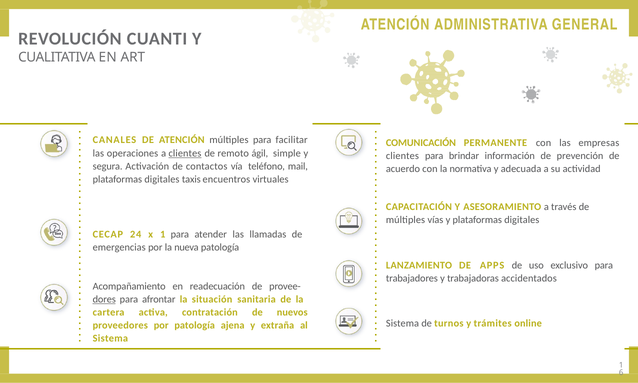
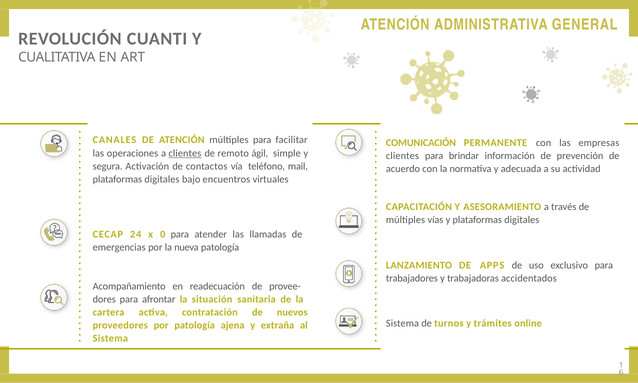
taxis: taxis -> bajo
x 1: 1 -> 0
dores underline: present -> none
